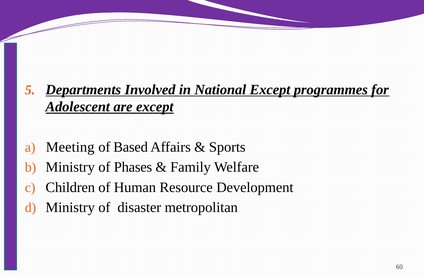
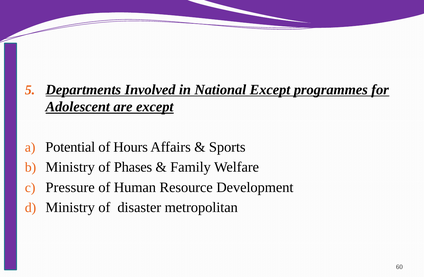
Meeting: Meeting -> Potential
Based: Based -> Hours
Children: Children -> Pressure
